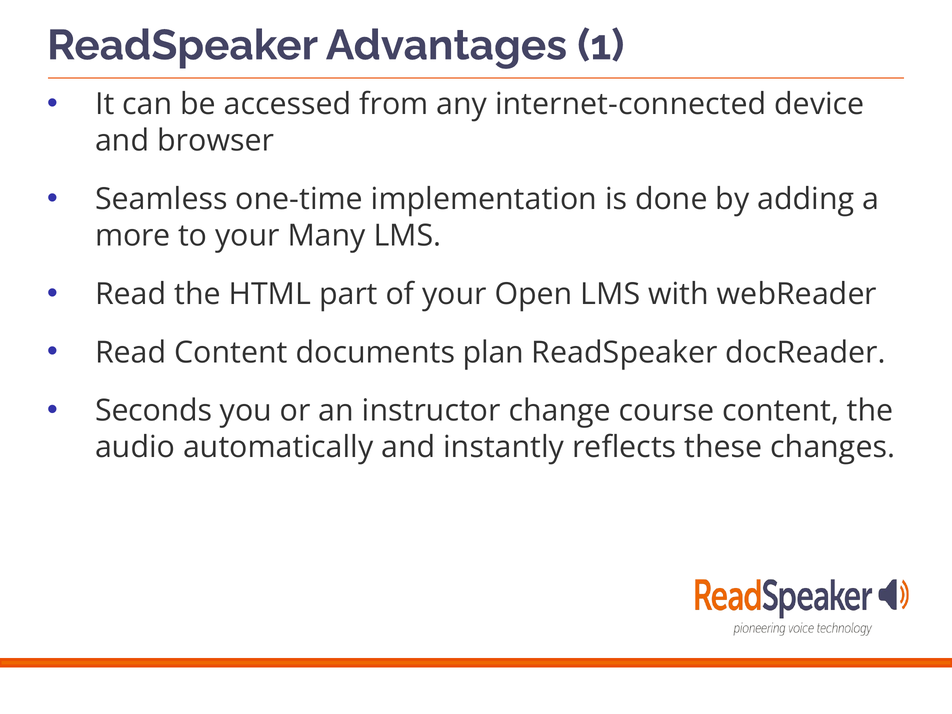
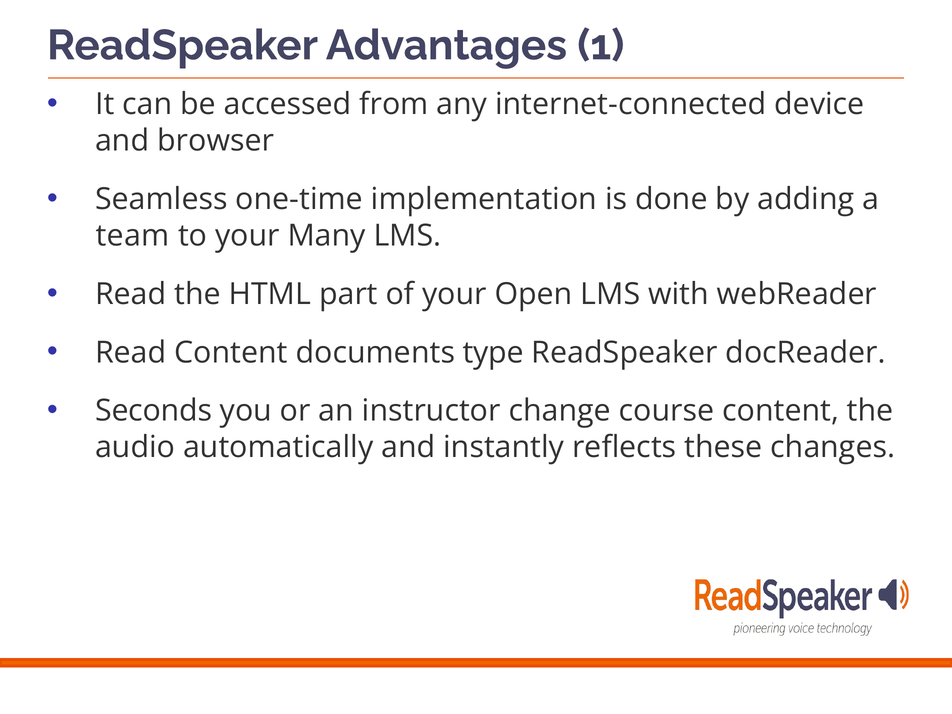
more: more -> team
plan: plan -> type
